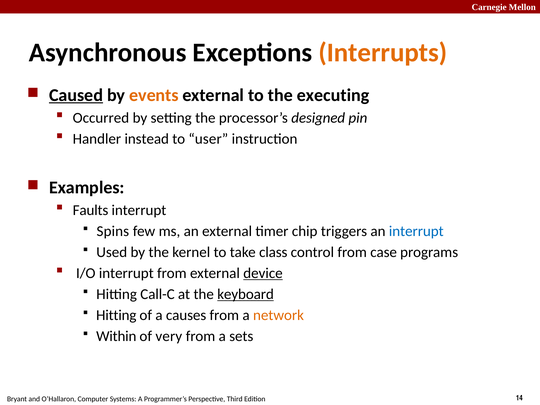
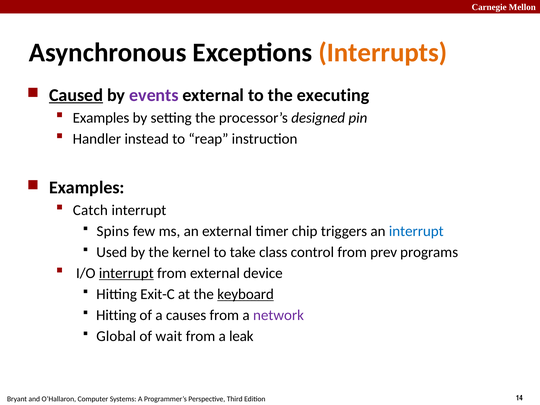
events colour: orange -> purple
Occurred at (101, 118): Occurred -> Examples
user: user -> reap
Faults: Faults -> Catch
case: case -> prev
interrupt at (126, 273) underline: none -> present
device underline: present -> none
Call-C: Call-C -> Exit-C
network colour: orange -> purple
Within: Within -> Global
very: very -> wait
sets: sets -> leak
